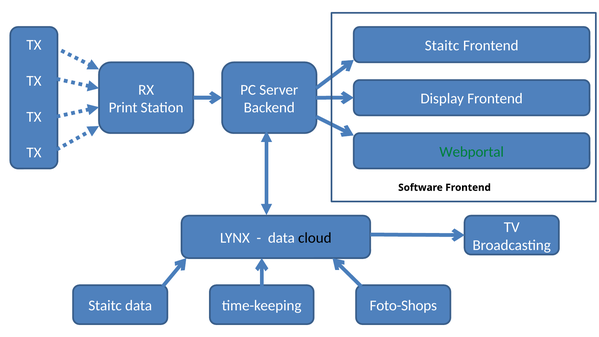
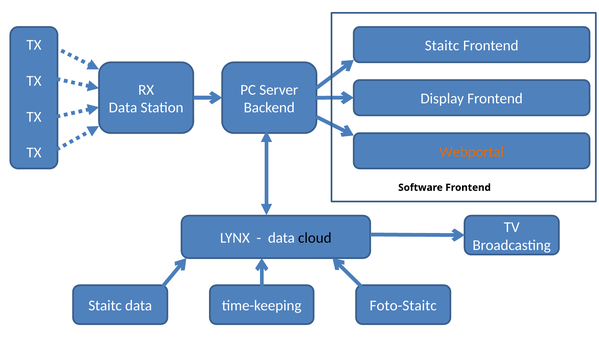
Print at (123, 108): Print -> Data
Webportal colour: green -> orange
Foto-Shops: Foto-Shops -> Foto-Staitc
